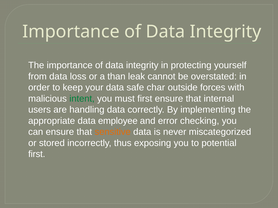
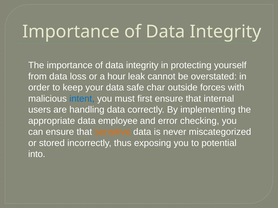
than: than -> hour
intent colour: green -> blue
first at (37, 154): first -> into
